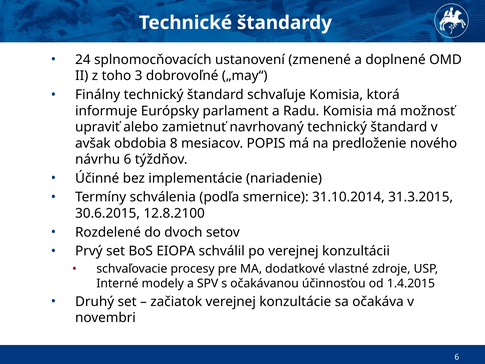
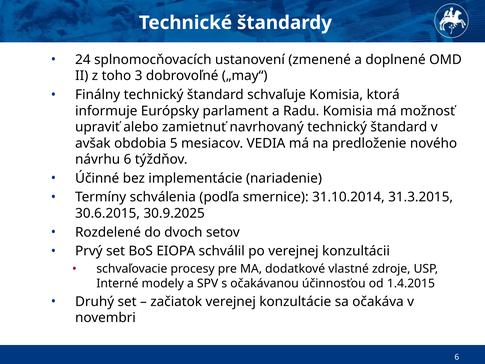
8: 8 -> 5
POPIS: POPIS -> VEDIA
12.8.2100: 12.8.2100 -> 30.9.2025
